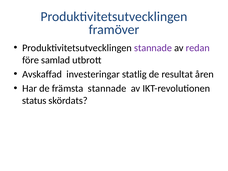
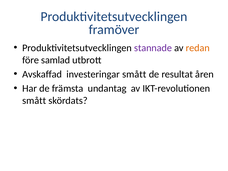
redan colour: purple -> orange
investeringar statlig: statlig -> smått
främsta stannade: stannade -> undantag
status at (34, 101): status -> smått
